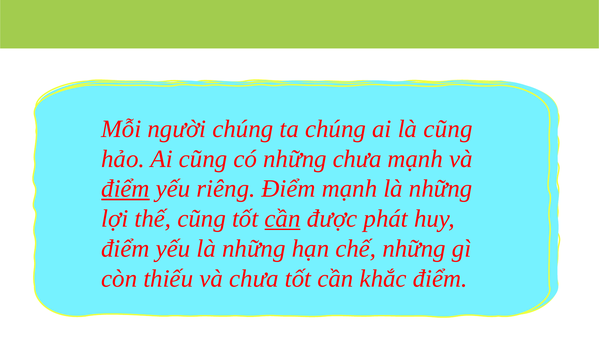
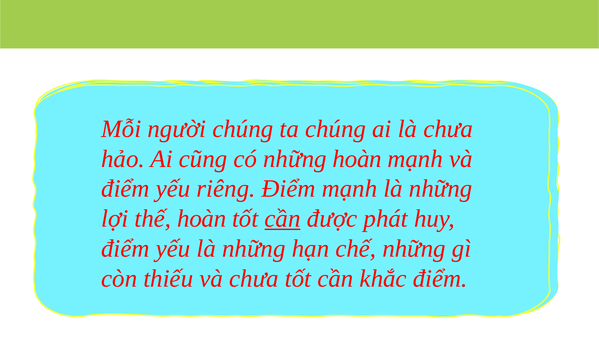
là cũng: cũng -> chưa
những chưa: chưa -> hoàn
điểm at (125, 189) underline: present -> none
thế cũng: cũng -> hoàn
